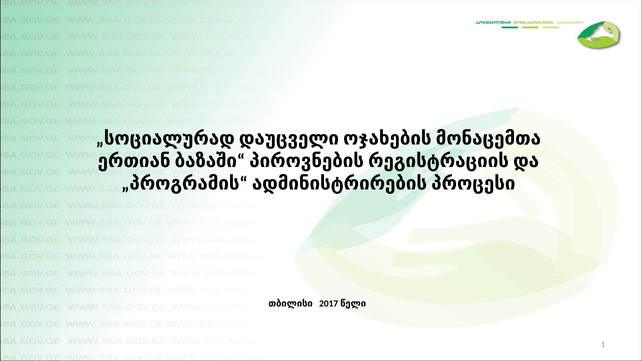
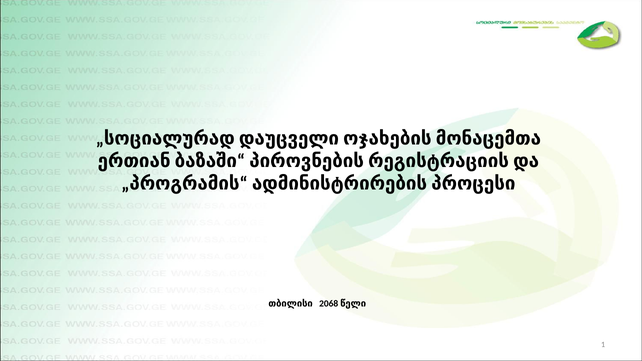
2017: 2017 -> 2068
